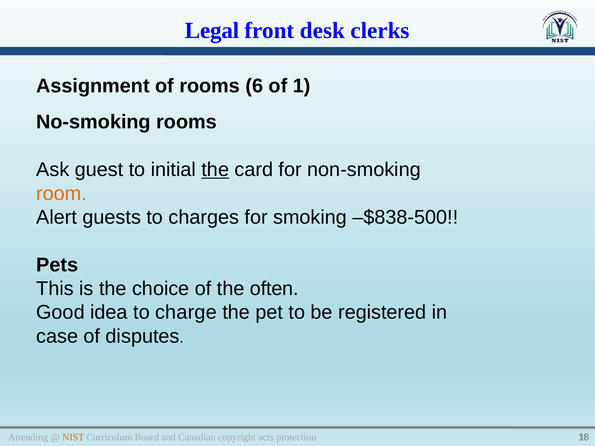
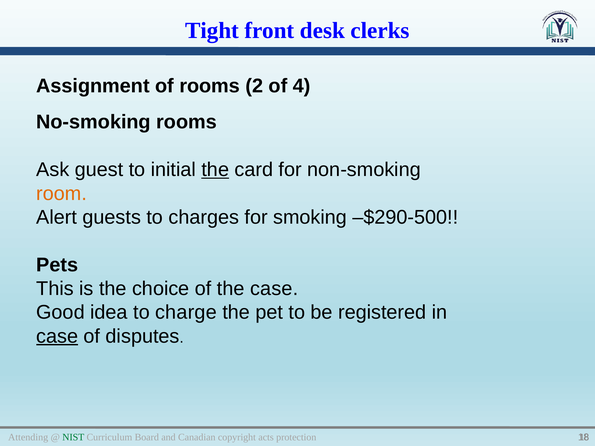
Legal: Legal -> Tight
6: 6 -> 2
1: 1 -> 4
–$838-500: –$838-500 -> –$290-500
the often: often -> case
case at (57, 336) underline: none -> present
NIST colour: orange -> green
